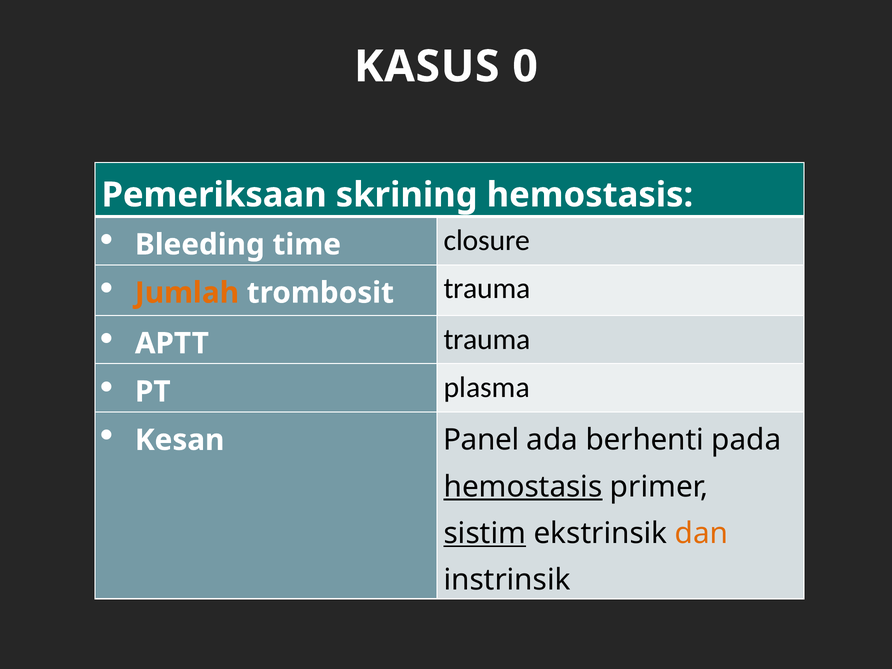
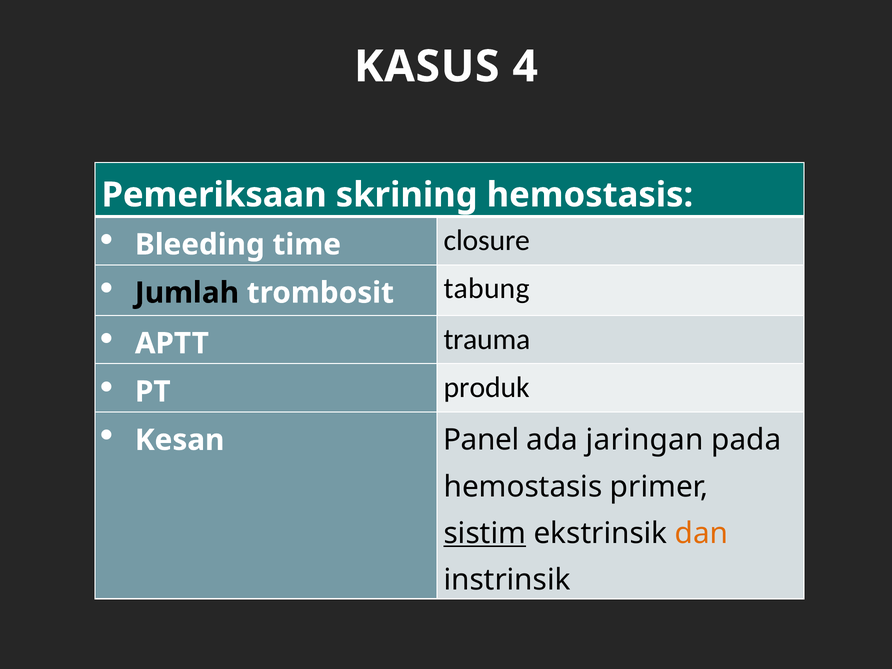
0: 0 -> 4
Jumlah colour: orange -> black
trombosit trauma: trauma -> tabung
plasma: plasma -> produk
berhenti: berhenti -> jaringan
hemostasis at (523, 487) underline: present -> none
